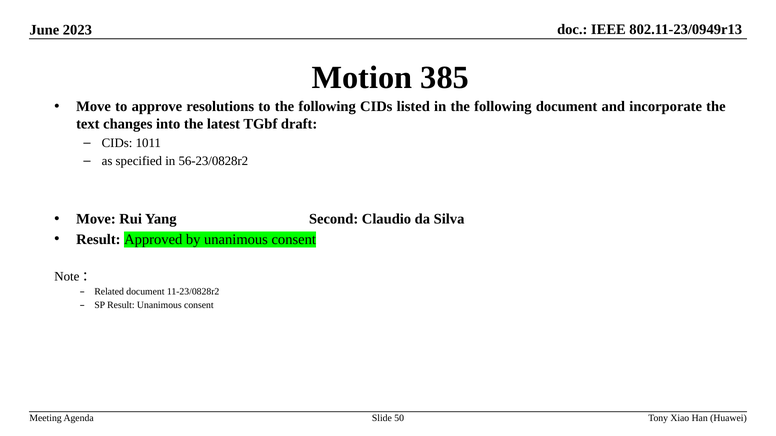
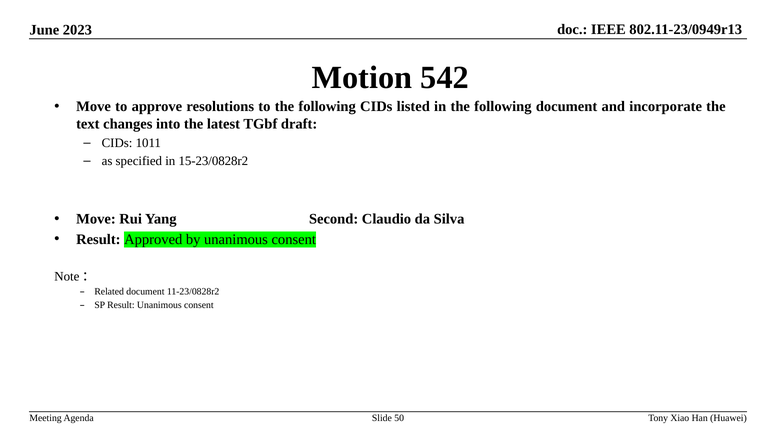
385: 385 -> 542
56-23/0828r2: 56-23/0828r2 -> 15-23/0828r2
